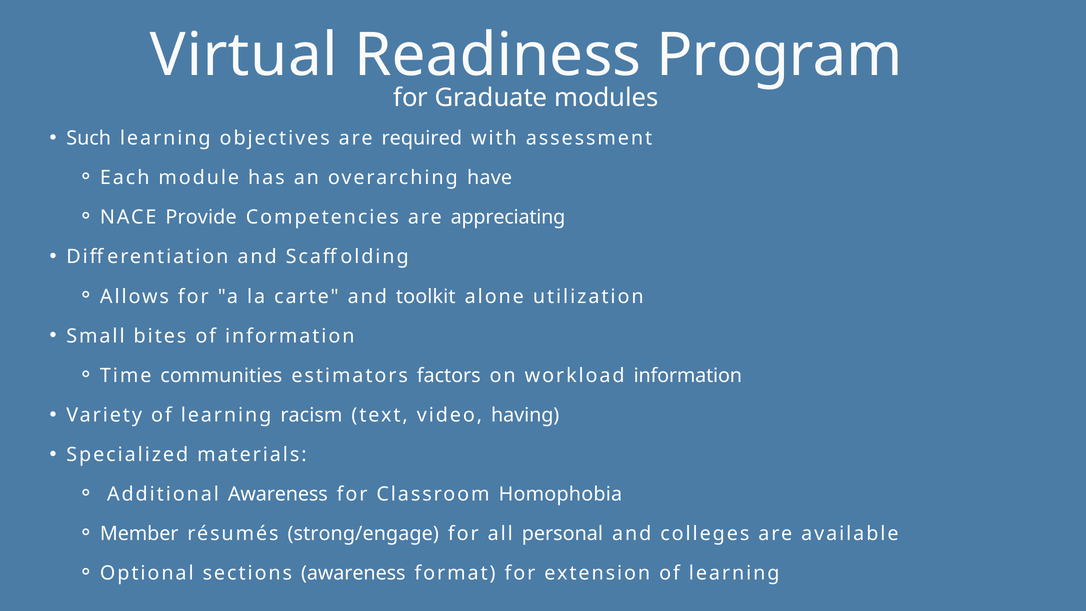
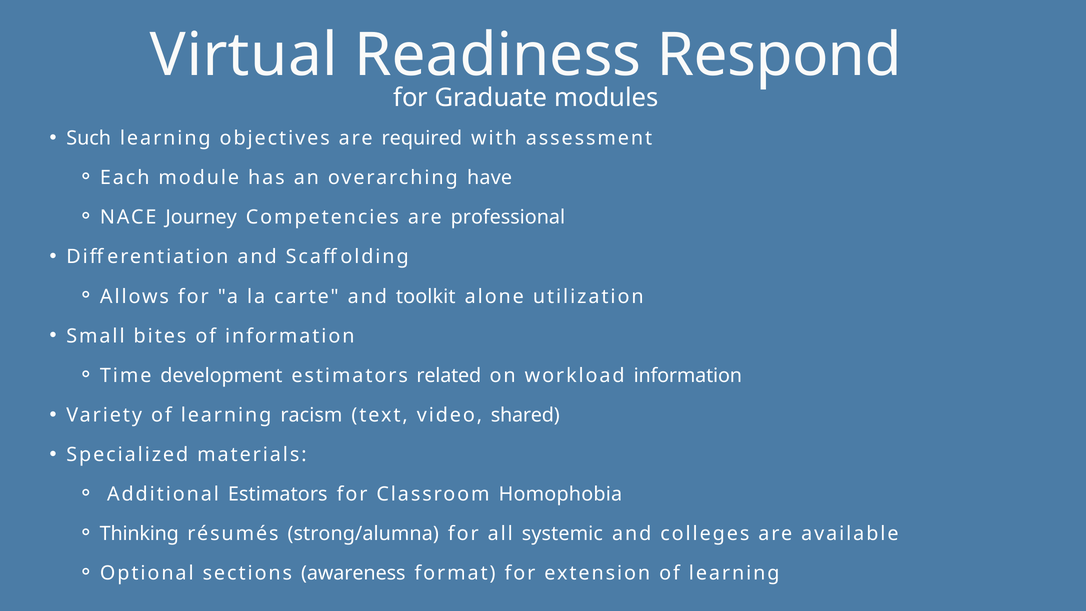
Program: Program -> Respond
Provide: Provide -> Journey
appreciating: appreciating -> professional
communities: communities -> development
factors: factors -> related
having: having -> shared
Additional Awareness: Awareness -> Estimators
Member: Member -> Thinking
strong/engage: strong/engage -> strong/alumna
personal: personal -> systemic
